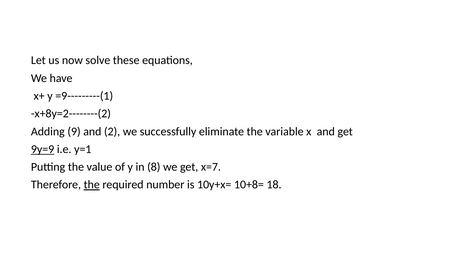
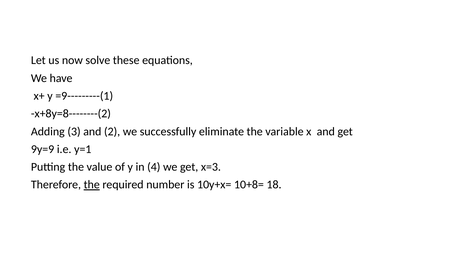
x+8y=2--------(2: x+8y=2--------(2 -> x+8y=8--------(2
9: 9 -> 3
9y=9 underline: present -> none
8: 8 -> 4
x=7: x=7 -> x=3
